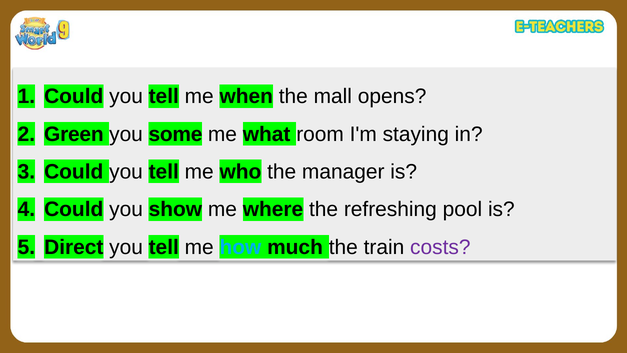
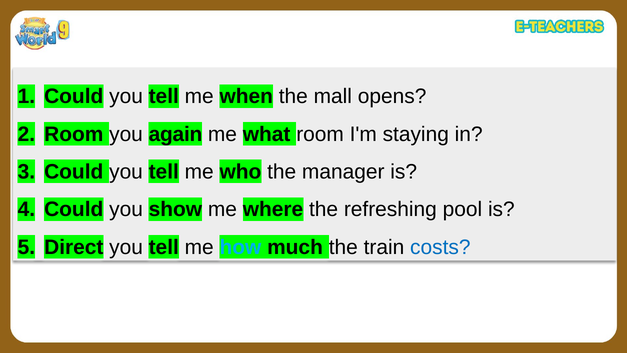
Green at (74, 134): Green -> Room
some: some -> again
costs colour: purple -> blue
